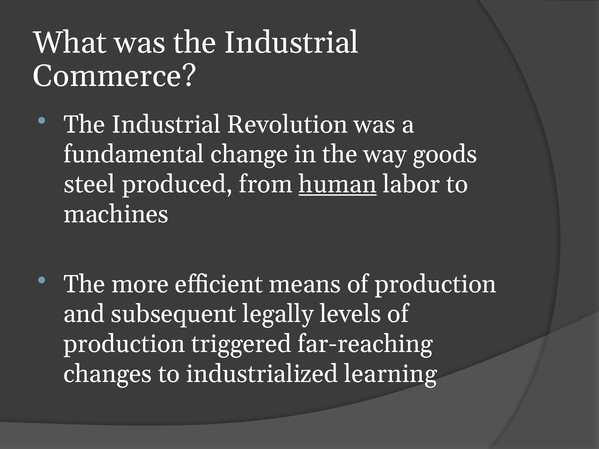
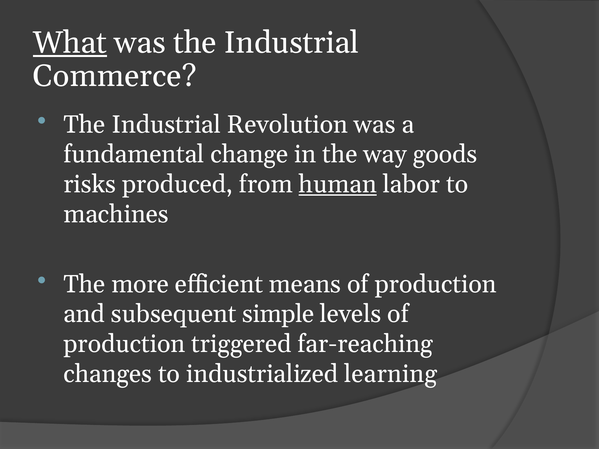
What underline: none -> present
steel: steel -> risks
legally: legally -> simple
